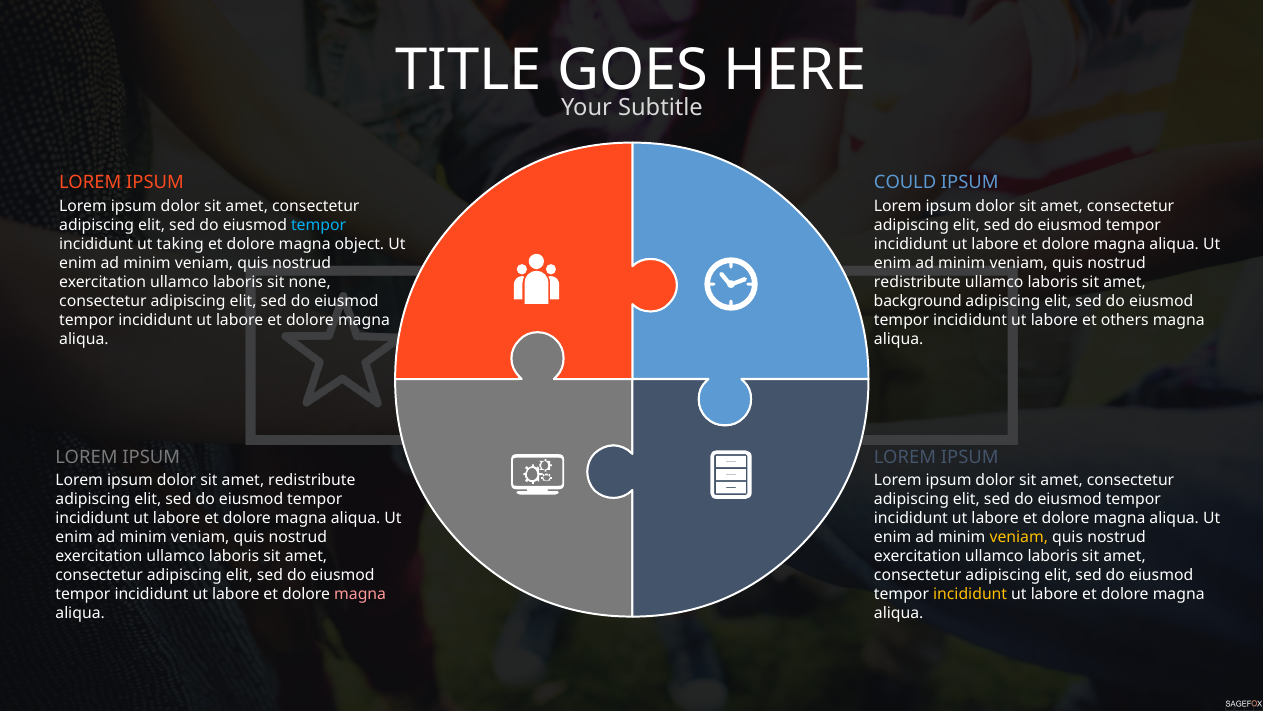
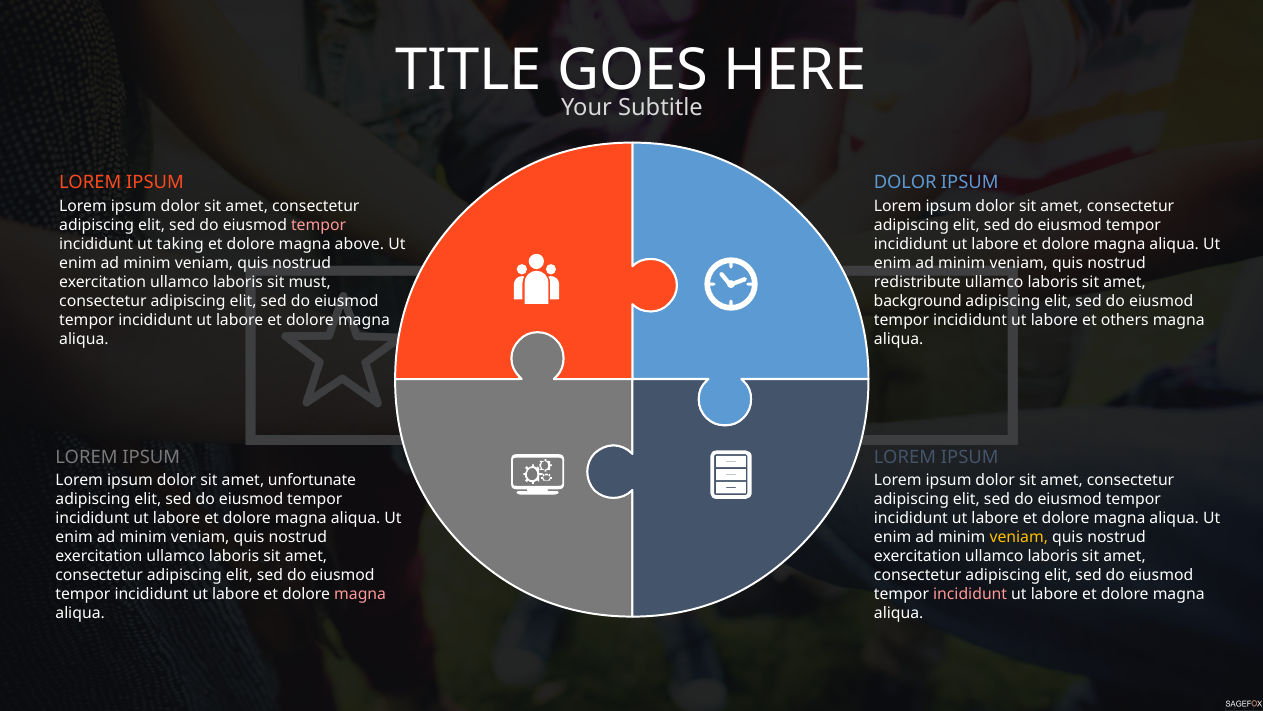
COULD at (905, 182): COULD -> DOLOR
tempor at (319, 225) colour: light blue -> pink
object: object -> above
none: none -> must
amet redistribute: redistribute -> unfortunate
incididunt at (970, 594) colour: yellow -> pink
